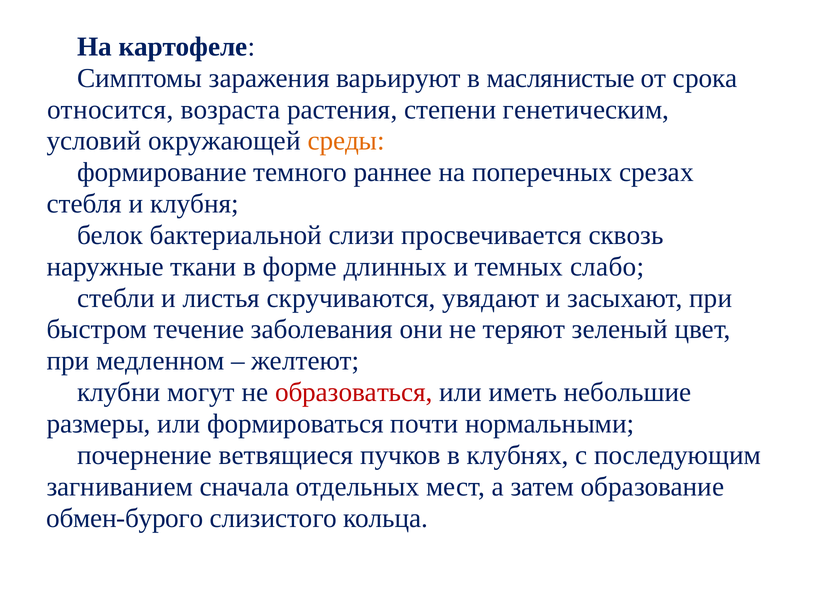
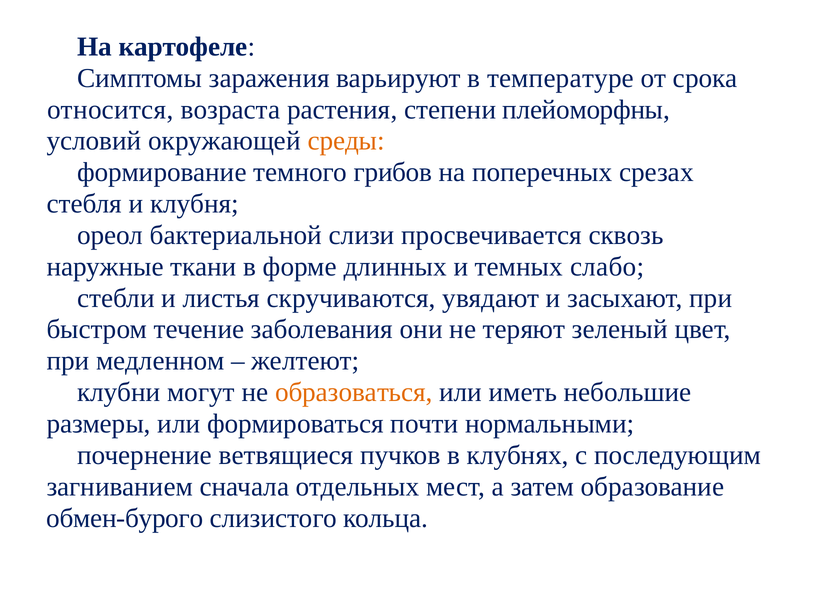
маслянистые: маслянистые -> температуре
генетическим: генетическим -> плейоморфны
раннее: раннее -> грибов
белок: белок -> ореол
образоваться colour: red -> orange
